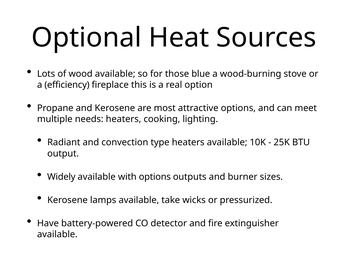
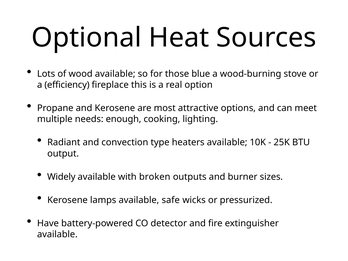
needs heaters: heaters -> enough
with options: options -> broken
take: take -> safe
